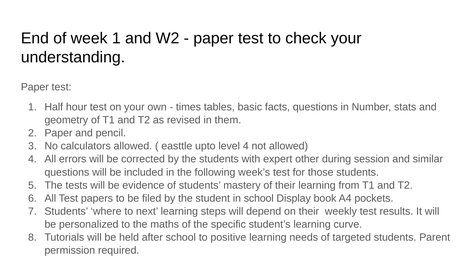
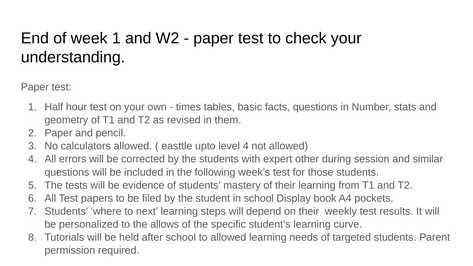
maths: maths -> allows
to positive: positive -> allowed
